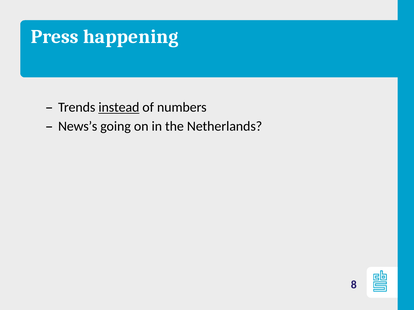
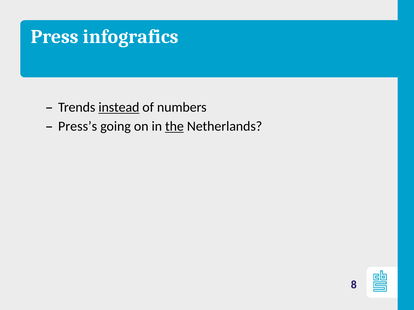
happening: happening -> infografics
News’s: News’s -> Press’s
the underline: none -> present
